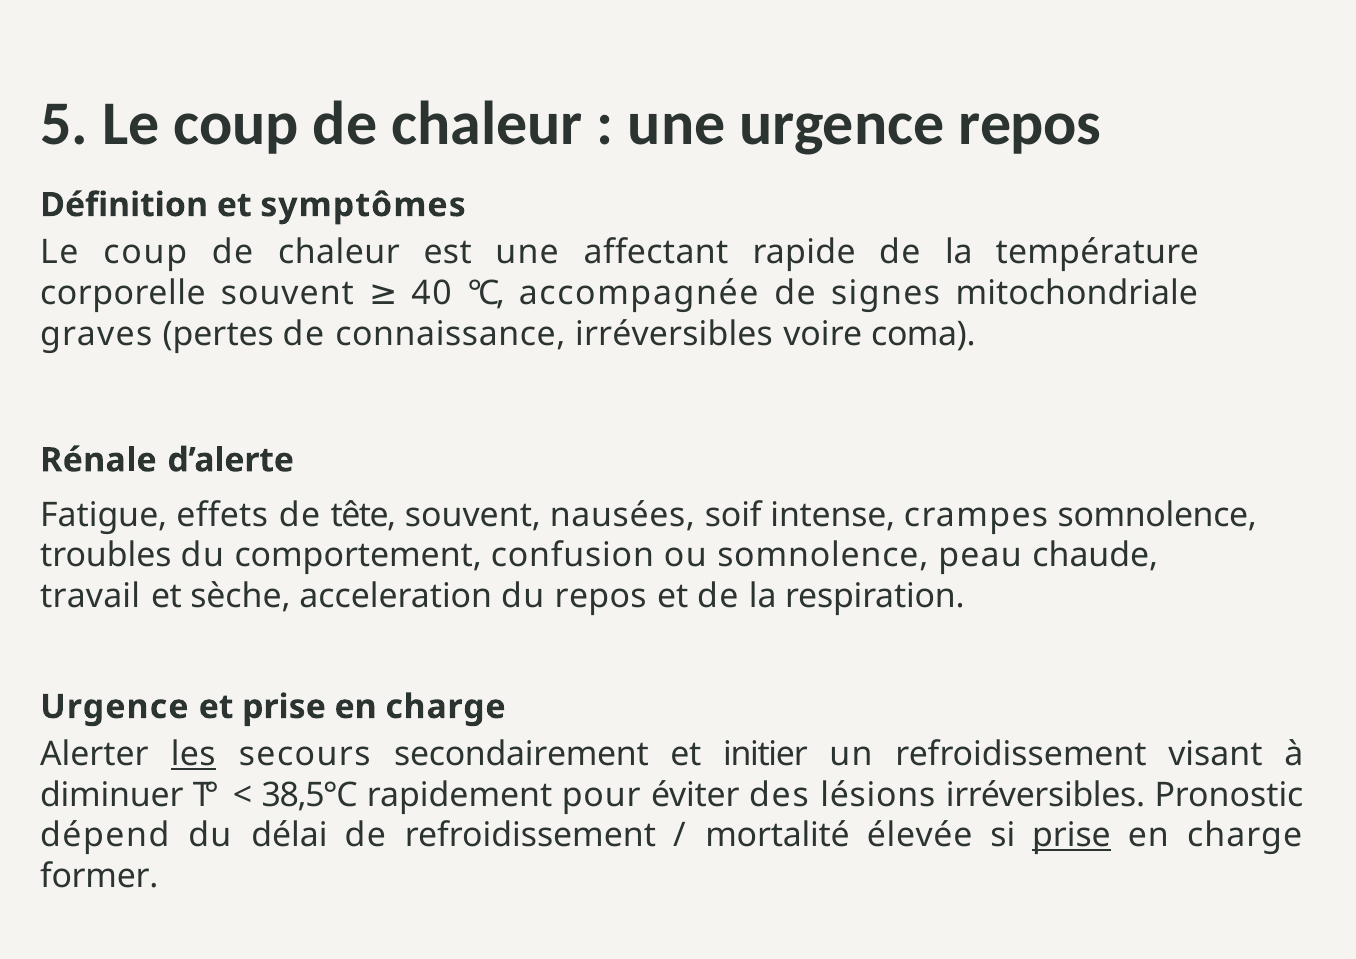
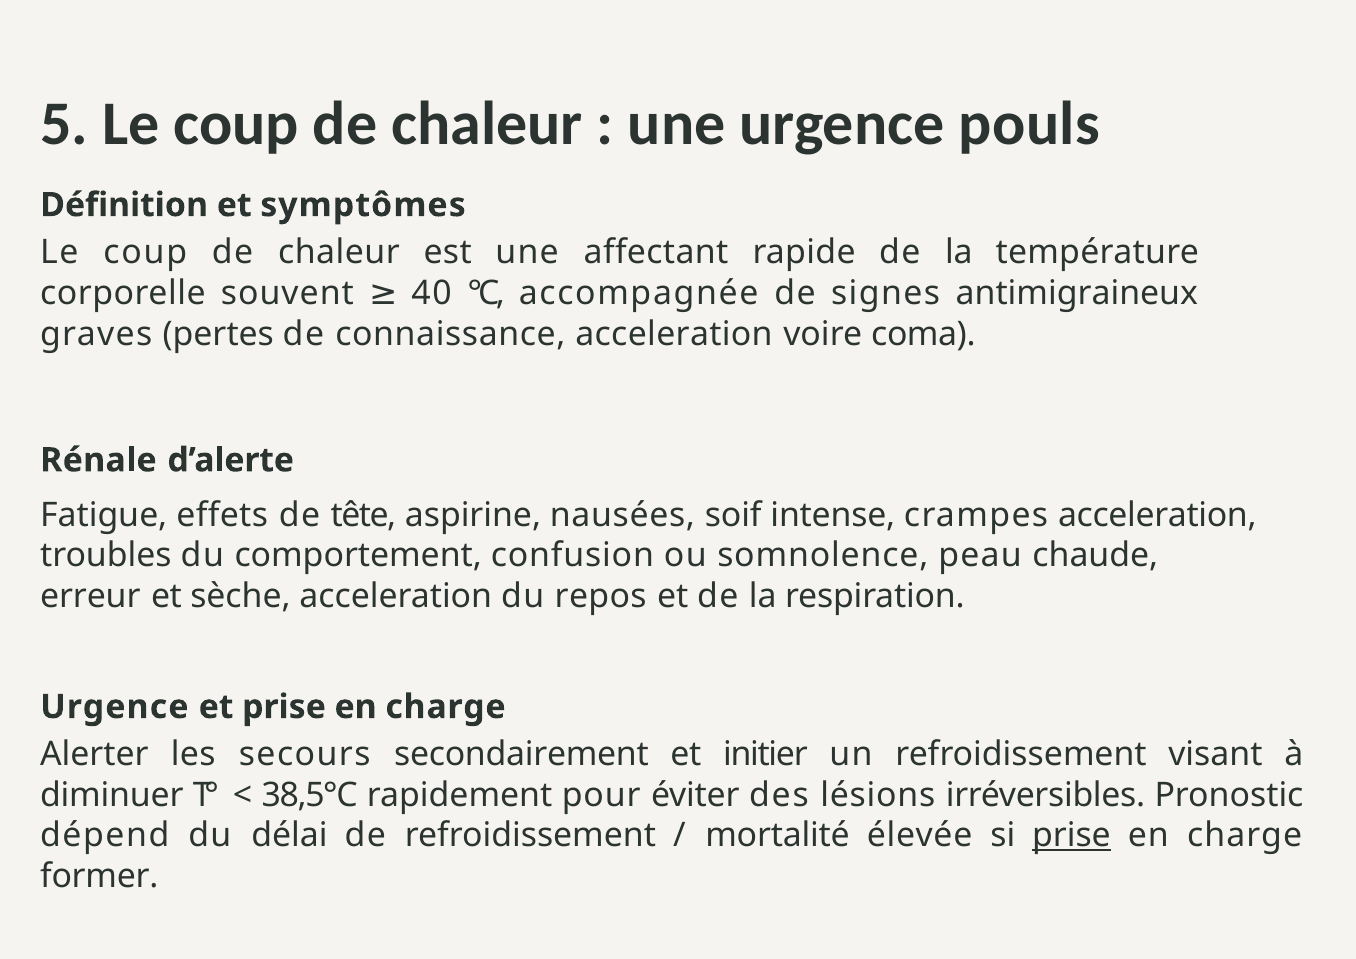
urgence repos: repos -> pouls
mitochondriale: mitochondriale -> antimigraineux
connaissance irréversibles: irréversibles -> acceleration
tête souvent: souvent -> aspirine
crampes somnolence: somnolence -> acceleration
travail: travail -> erreur
les underline: present -> none
